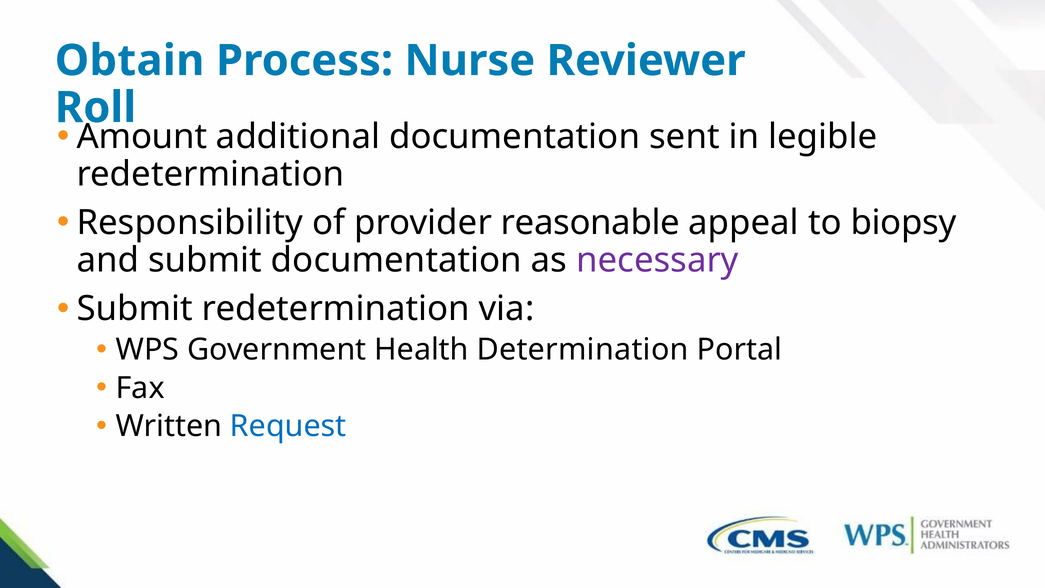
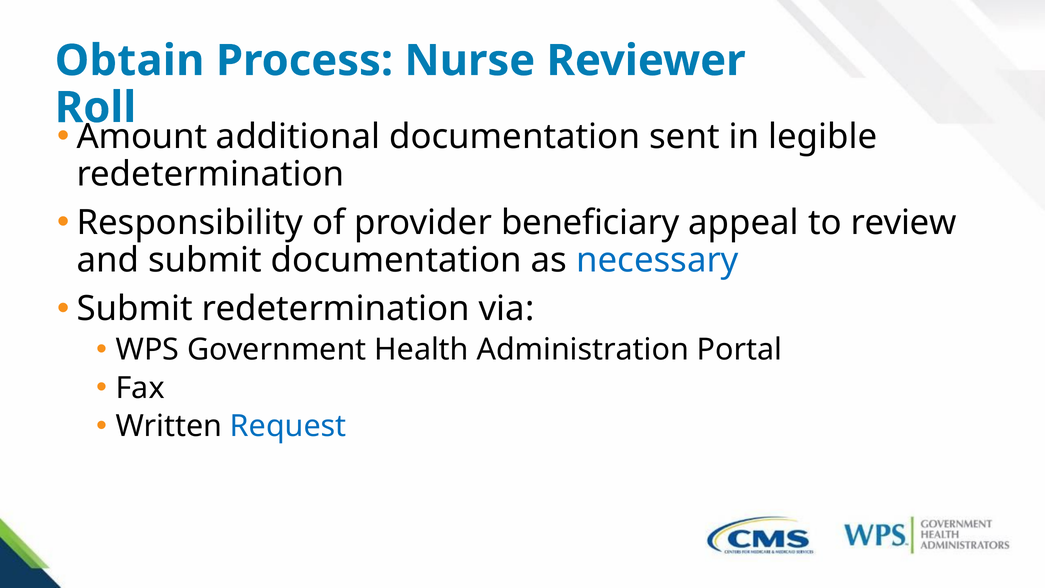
reasonable: reasonable -> beneficiary
biopsy: biopsy -> review
necessary colour: purple -> blue
Determination: Determination -> Administration
